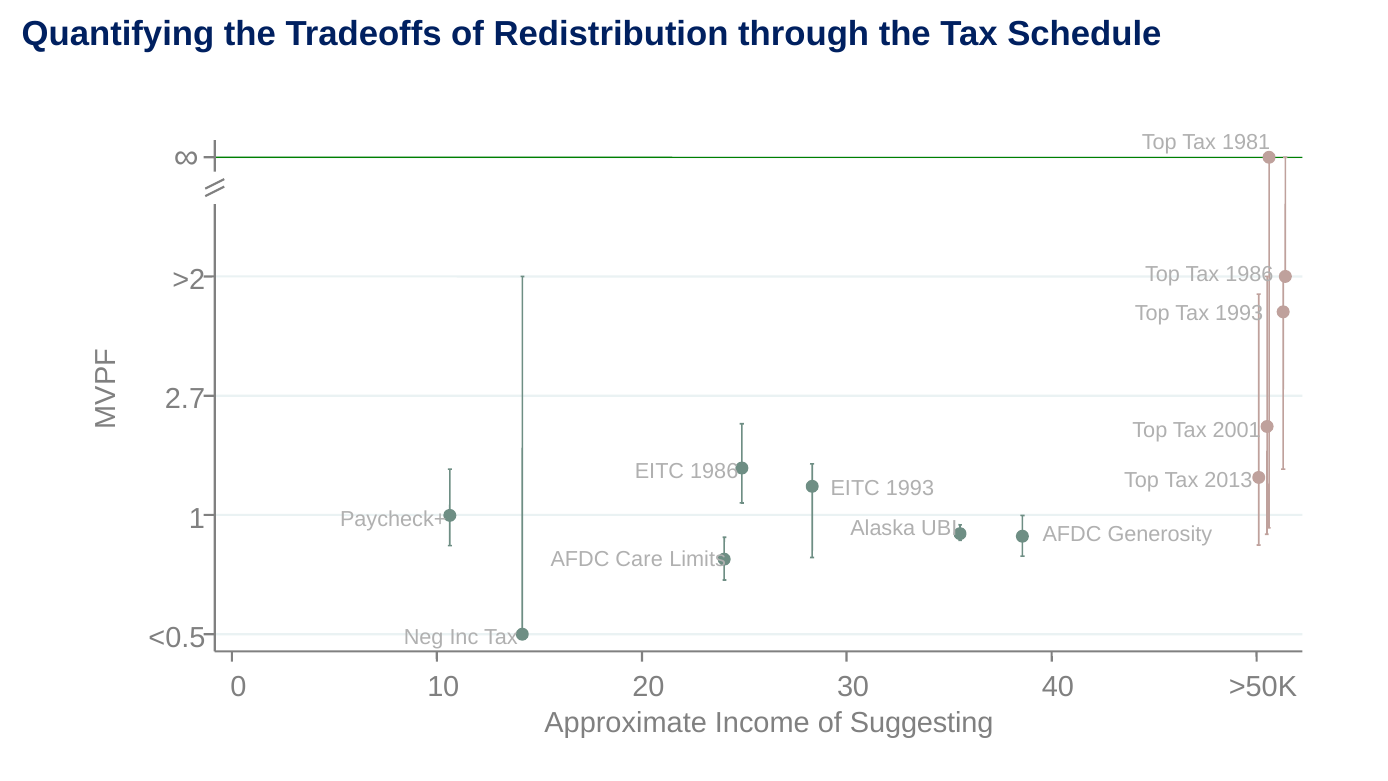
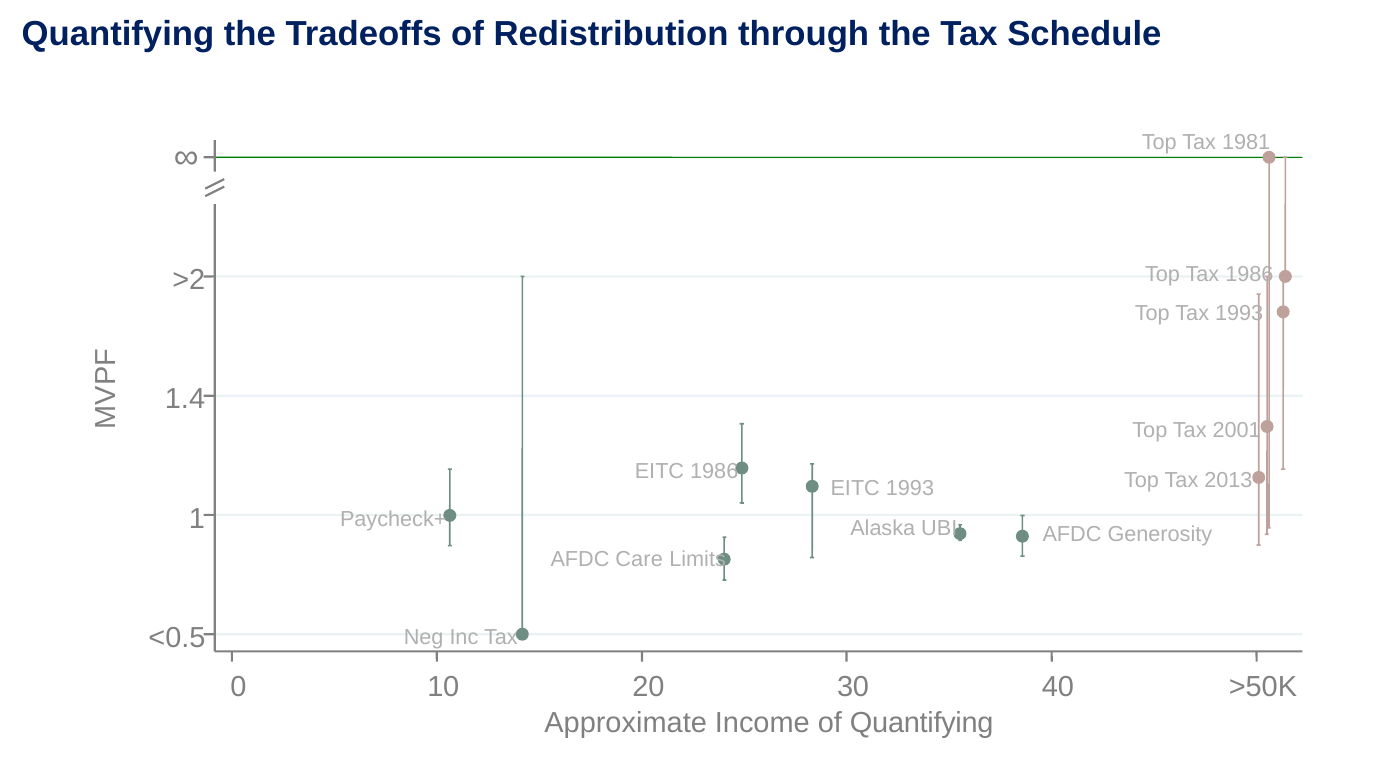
2.7: 2.7 -> 1.4
of Suggesting: Suggesting -> Quantifying
